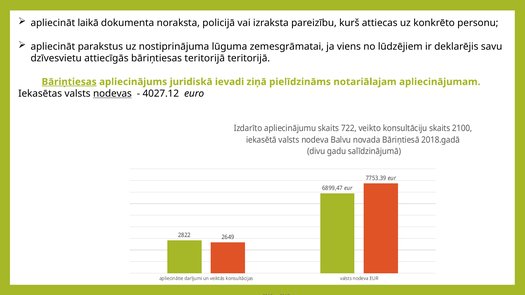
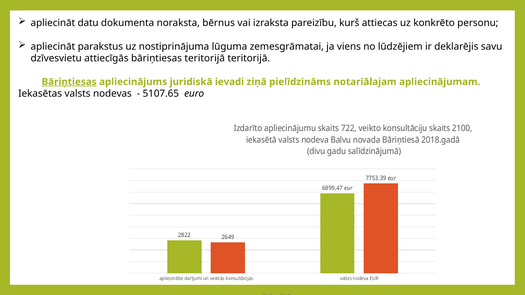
laikā: laikā -> datu
policijā: policijā -> bērnus
nodevas underline: present -> none
4027.12: 4027.12 -> 5107.65
